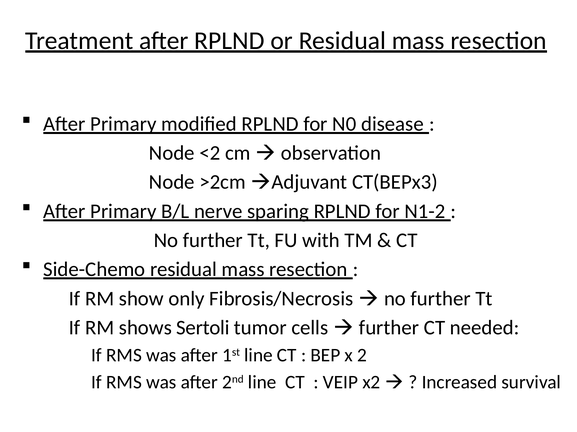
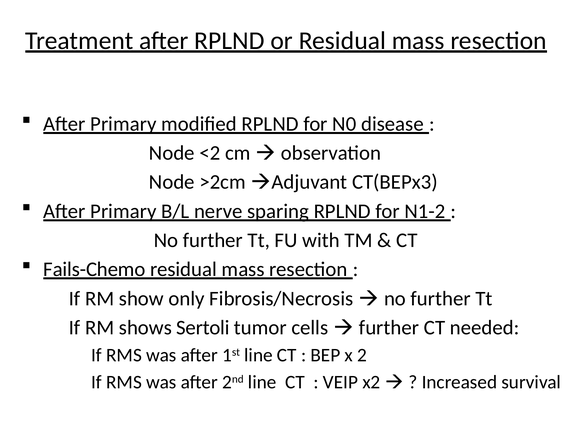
Side-Chemo: Side-Chemo -> Fails-Chemo
